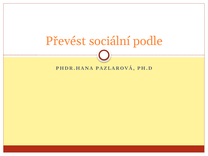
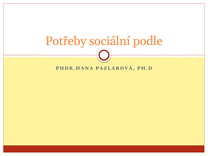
Převést: Převést -> Potřeby
